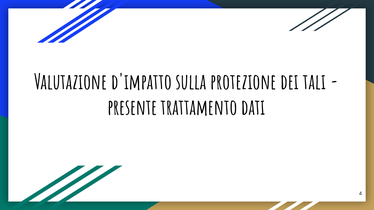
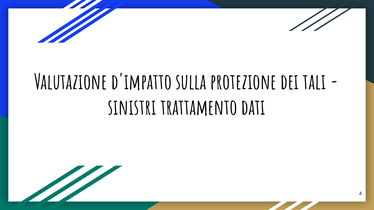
presente: presente -> sinistri
